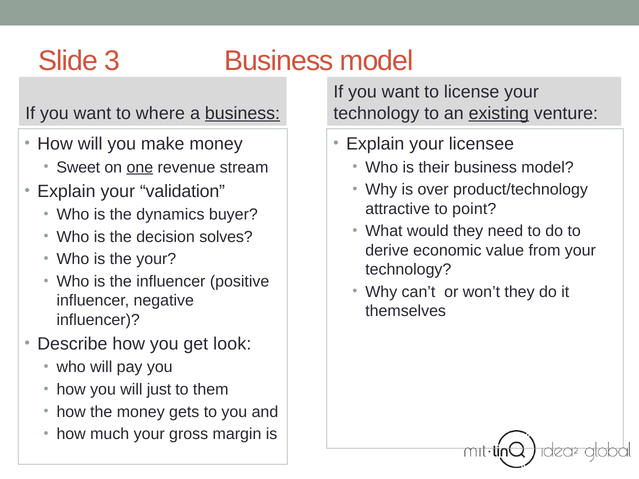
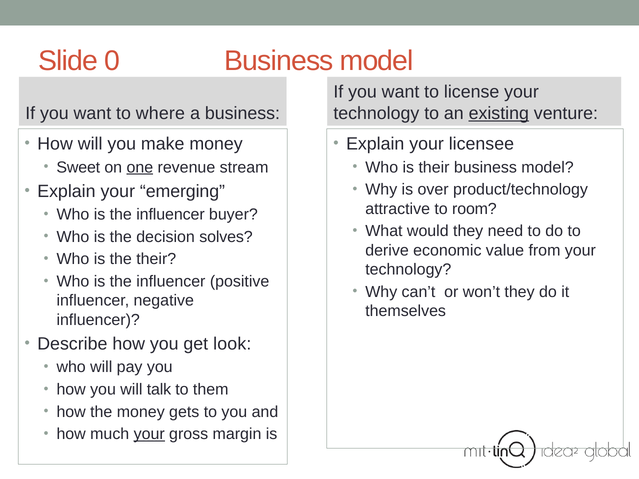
3: 3 -> 0
business at (242, 113) underline: present -> none
validation: validation -> emerging
point: point -> room
dynamics at (170, 215): dynamics -> influencer
the your: your -> their
just: just -> talk
your at (149, 434) underline: none -> present
